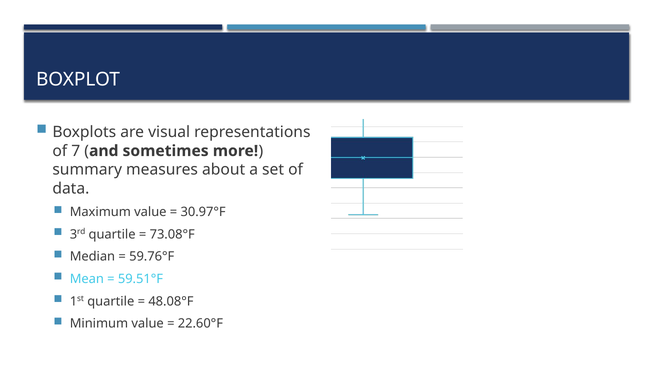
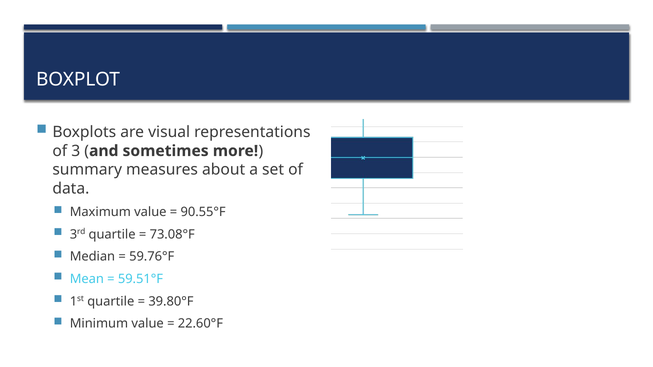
7: 7 -> 3
30.97°F: 30.97°F -> 90.55°F
48.08°F: 48.08°F -> 39.80°F
